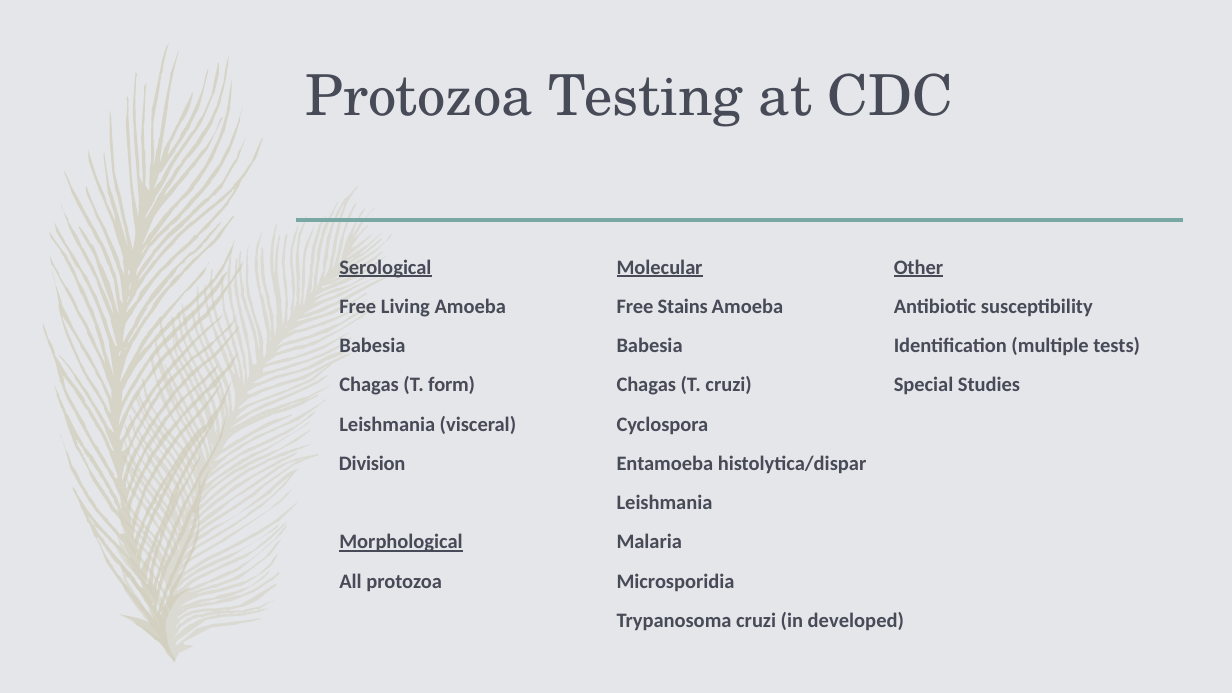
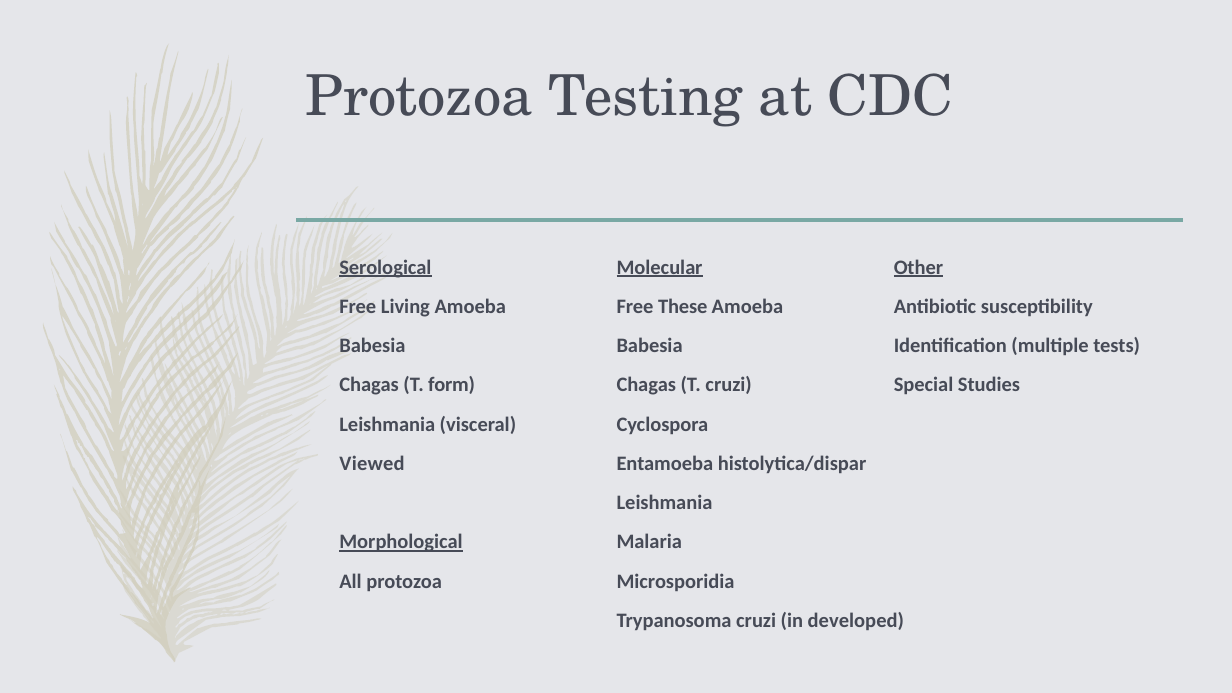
Stains: Stains -> These
Division: Division -> Viewed
